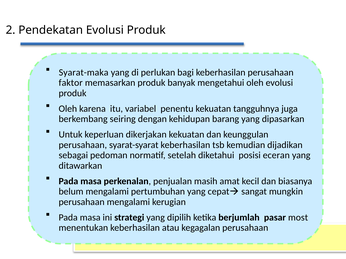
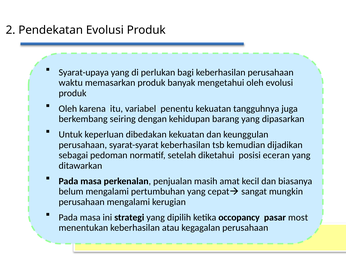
Syarat-maka: Syarat-maka -> Syarat-upaya
faktor: faktor -> waktu
dikerjakan: dikerjakan -> dibedakan
berjumlah: berjumlah -> occopancy
